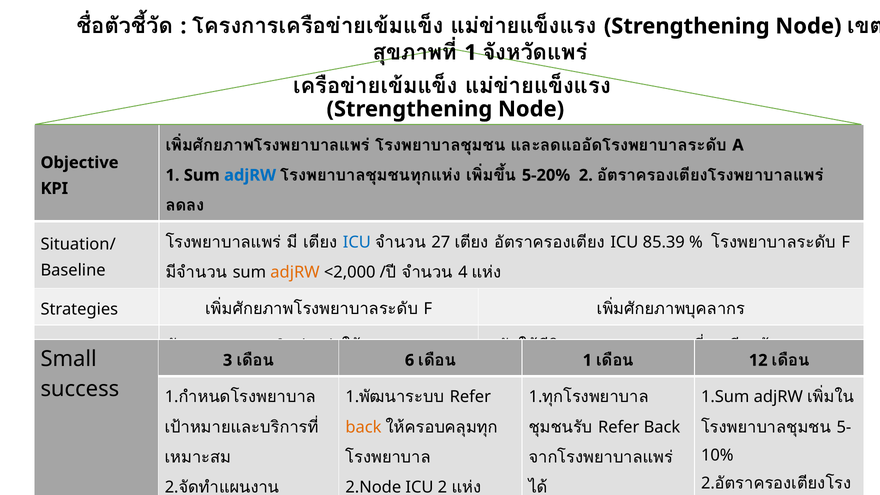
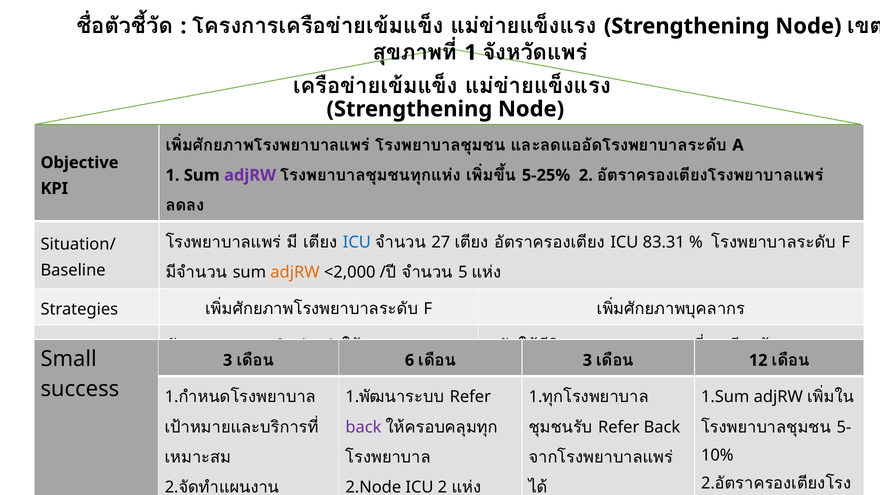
adjRW at (250, 175) colour: blue -> purple
5-20%: 5-20% -> 5-25%
85.39: 85.39 -> 83.31
4 at (463, 272): 4 -> 5
1 at (587, 360): 1 -> 3
back at (363, 427) colour: orange -> purple
